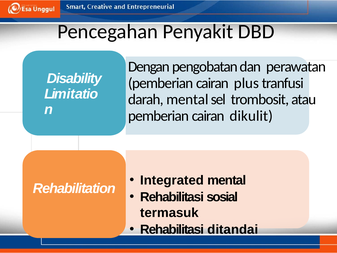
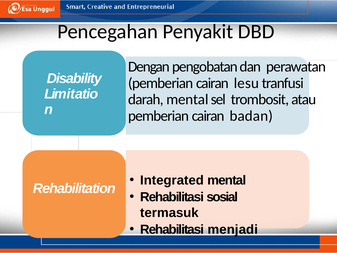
plus: plus -> lesu
dikulit: dikulit -> badan
ditandai: ditandai -> menjadi
